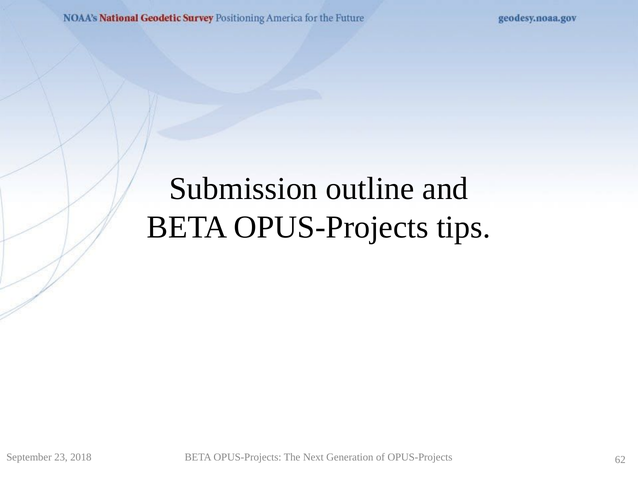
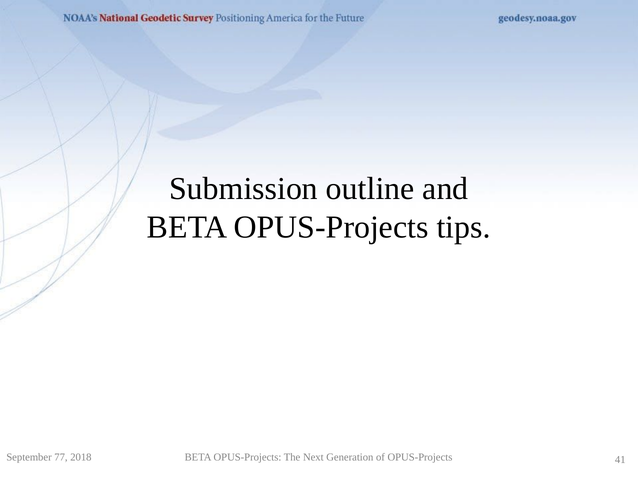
23: 23 -> 77
62: 62 -> 41
